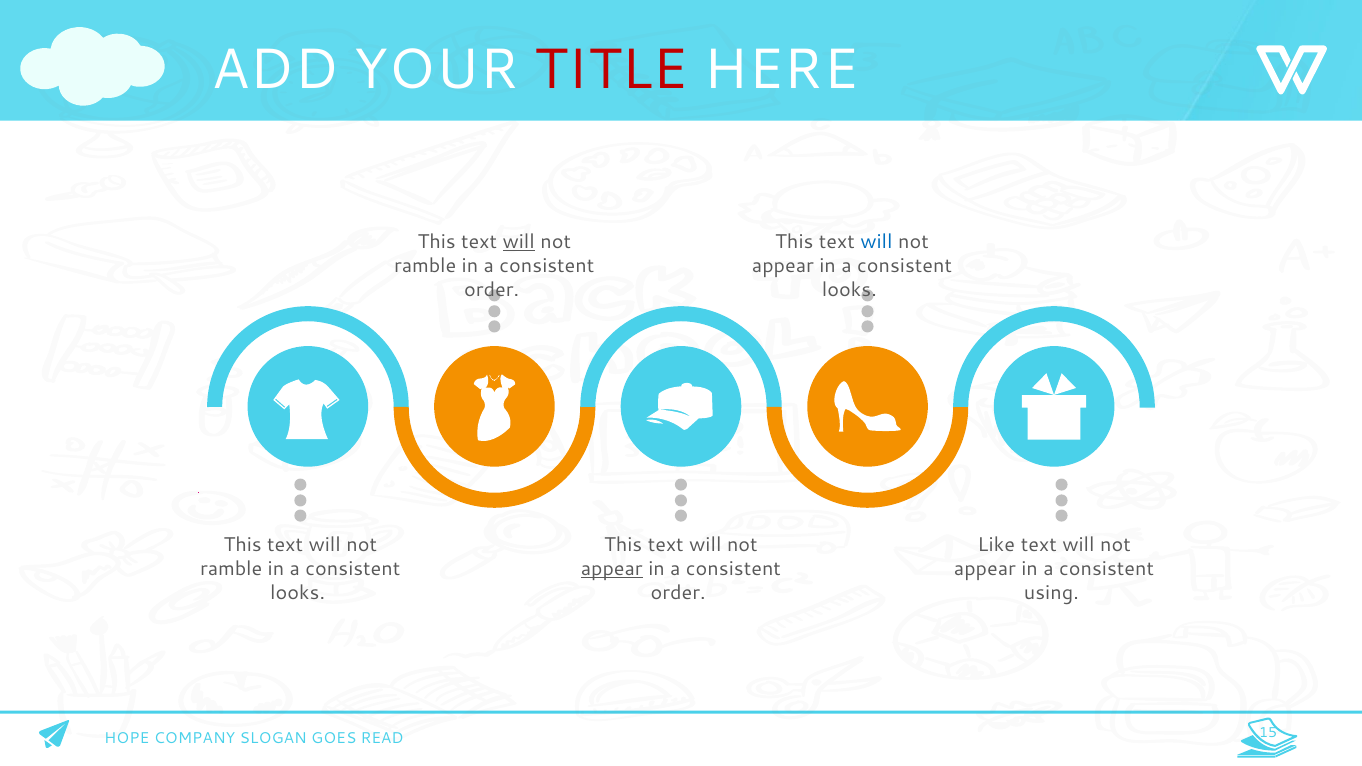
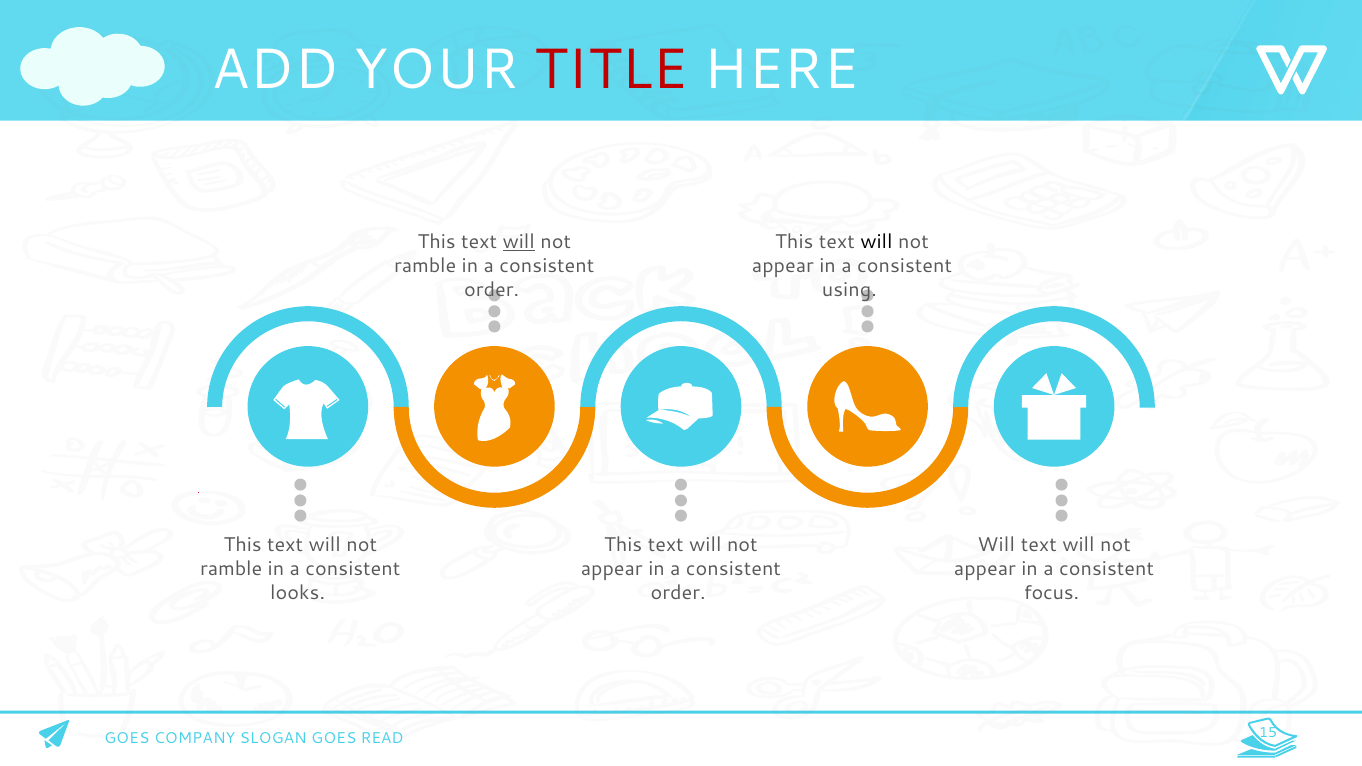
will at (876, 242) colour: blue -> black
looks at (849, 290): looks -> using
Like at (996, 545): Like -> Will
appear at (612, 569) underline: present -> none
using: using -> focus
HOPE at (127, 739): HOPE -> GOES
